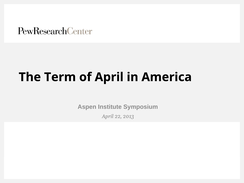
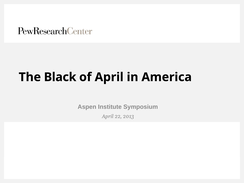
Term: Term -> Black
